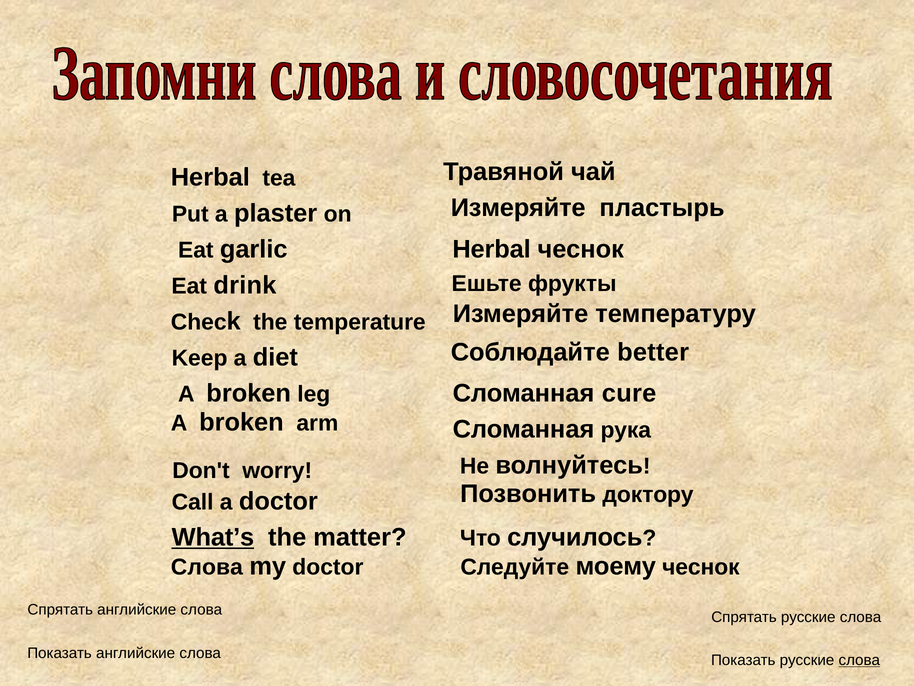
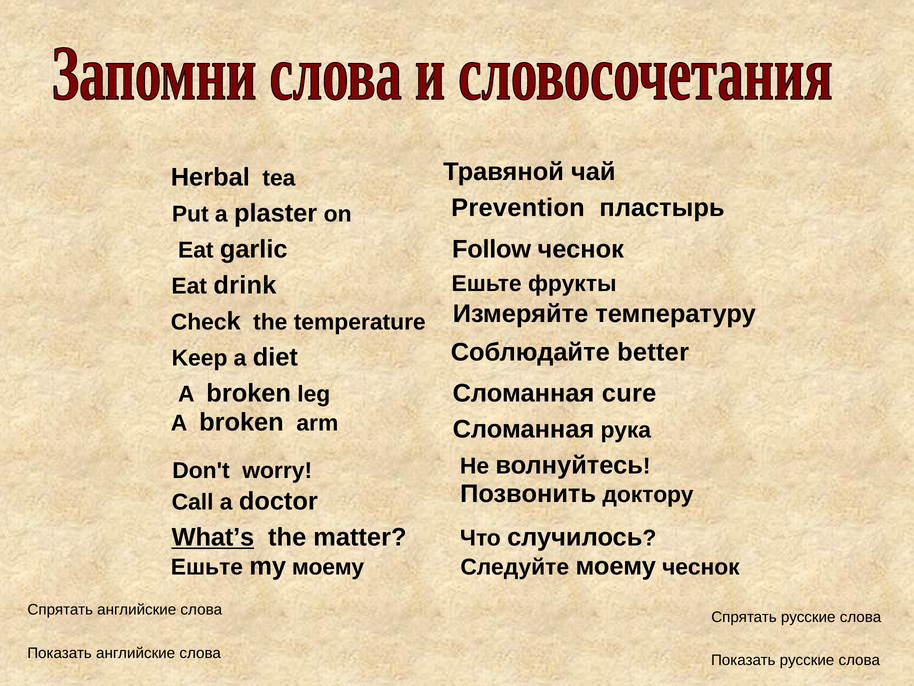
Измеряйте at (518, 208): Измеряйте -> Prevention
Herbal at (492, 249): Herbal -> Follow
Слова at (207, 567): Слова -> Ешьте
my doctor: doctor -> моему
слова at (859, 660) underline: present -> none
